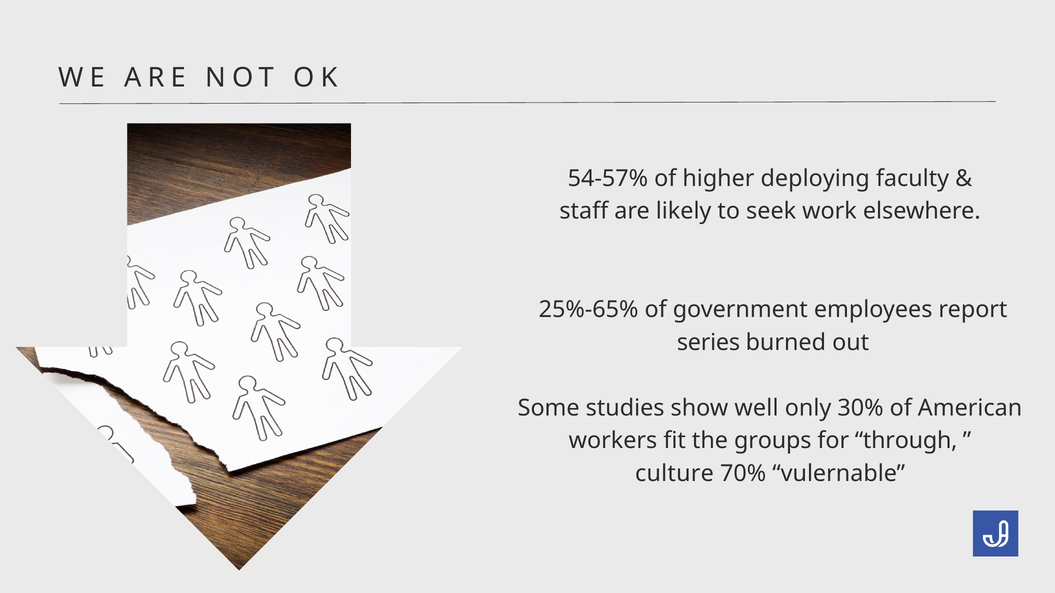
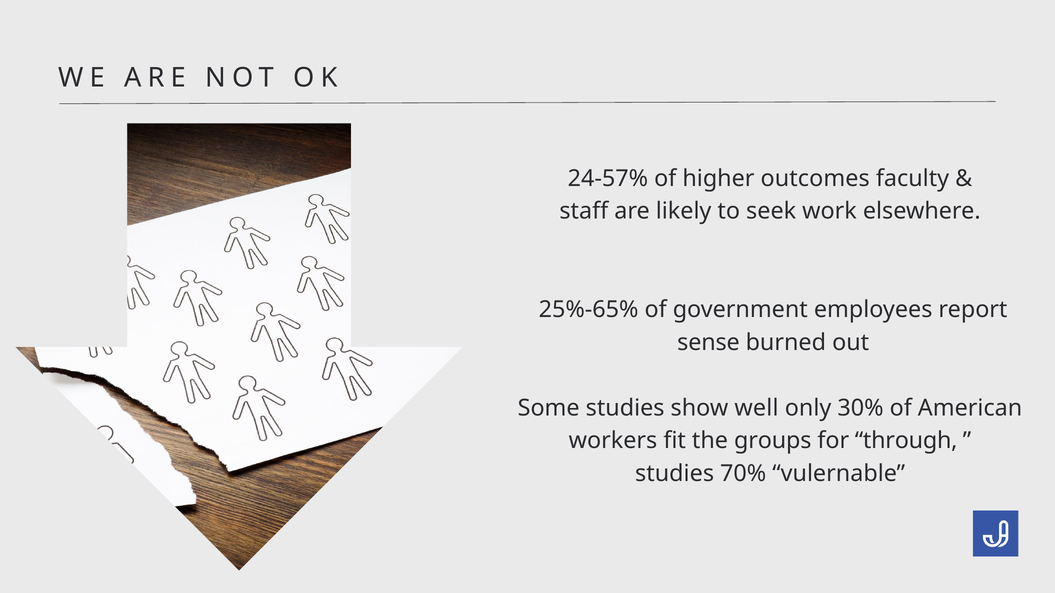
54-57%: 54-57% -> 24-57%
deploying: deploying -> outcomes
series: series -> sense
culture at (674, 474): culture -> studies
